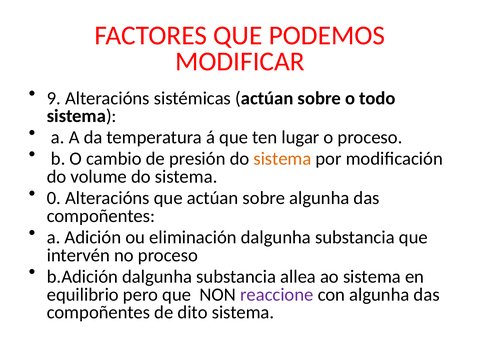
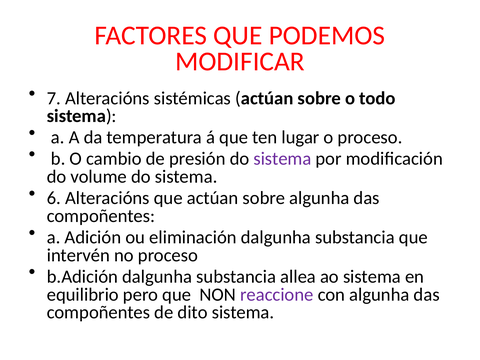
9: 9 -> 7
sistema at (282, 159) colour: orange -> purple
0: 0 -> 6
